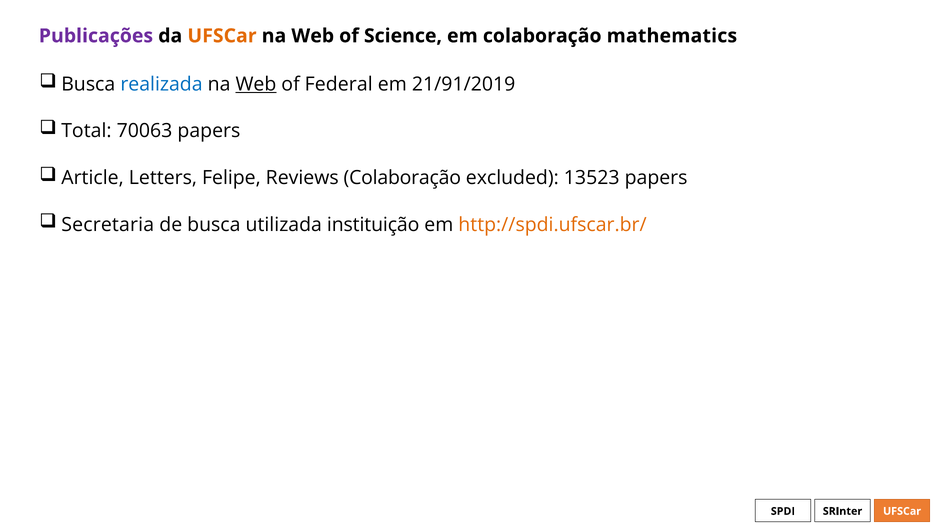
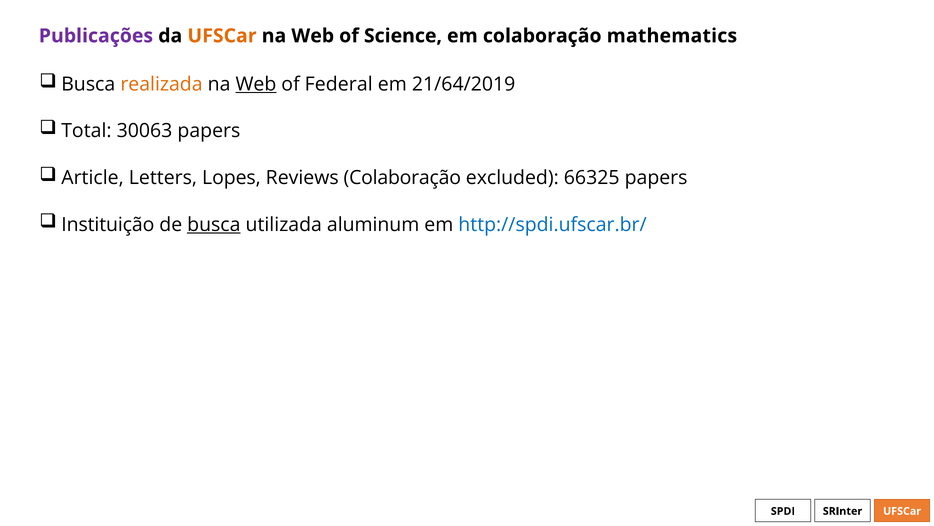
realizada colour: blue -> orange
21/91/2019: 21/91/2019 -> 21/64/2019
70063: 70063 -> 30063
Felipe: Felipe -> Lopes
13523: 13523 -> 66325
Secretaria: Secretaria -> Instituição
busca at (214, 224) underline: none -> present
instituição: instituição -> aluminum
http://spdi.ufscar.br/ colour: orange -> blue
